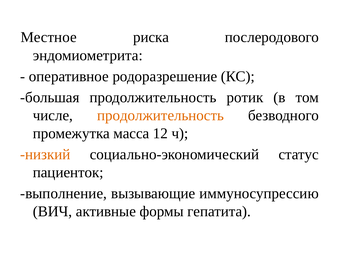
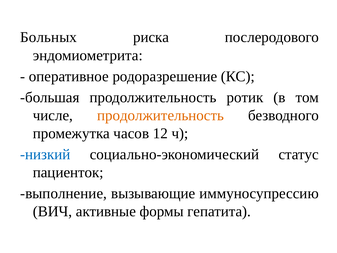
Местное: Местное -> Больных
масса: масса -> часов
низкий colour: orange -> blue
